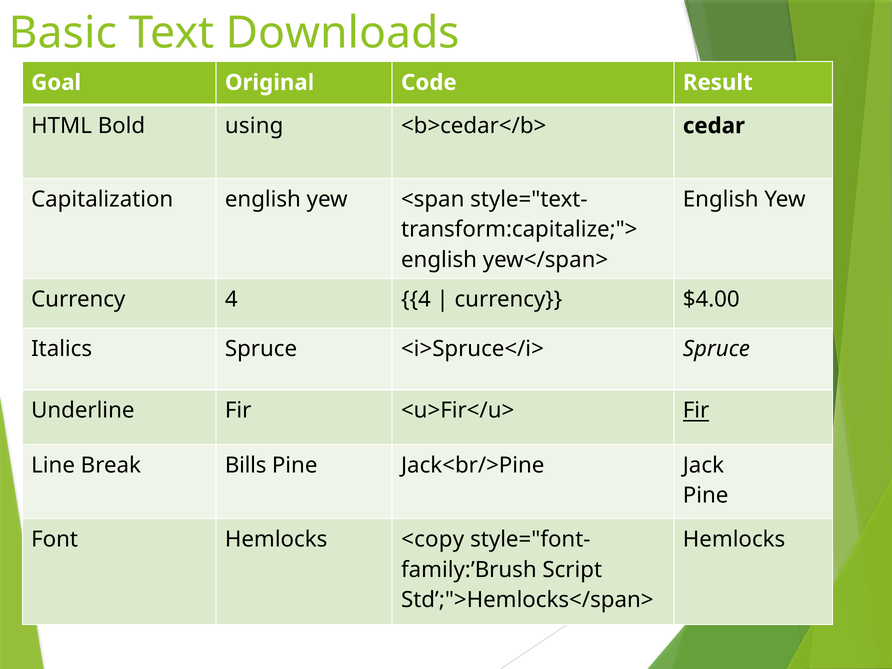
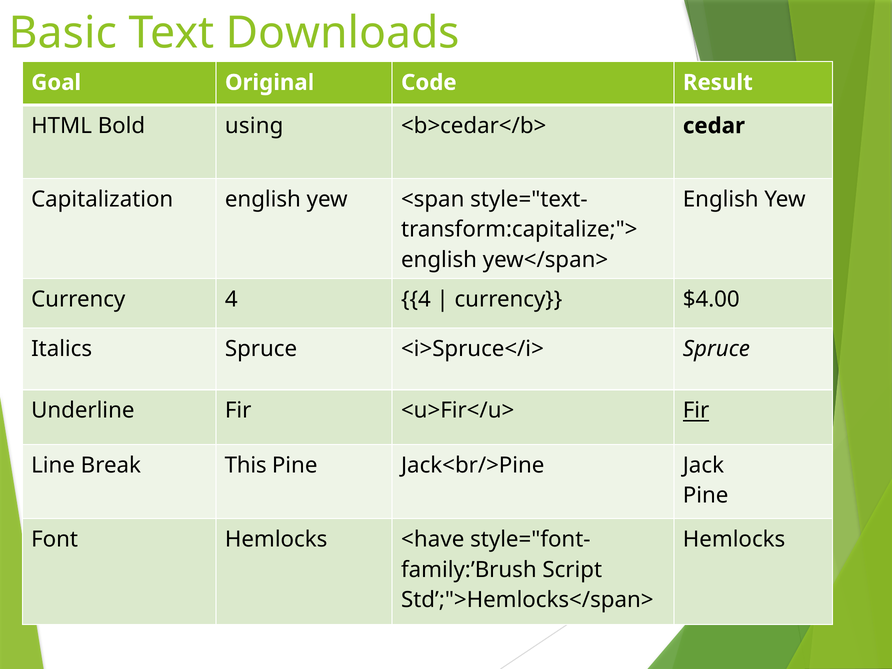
Bills: Bills -> This
<copy: <copy -> <have
